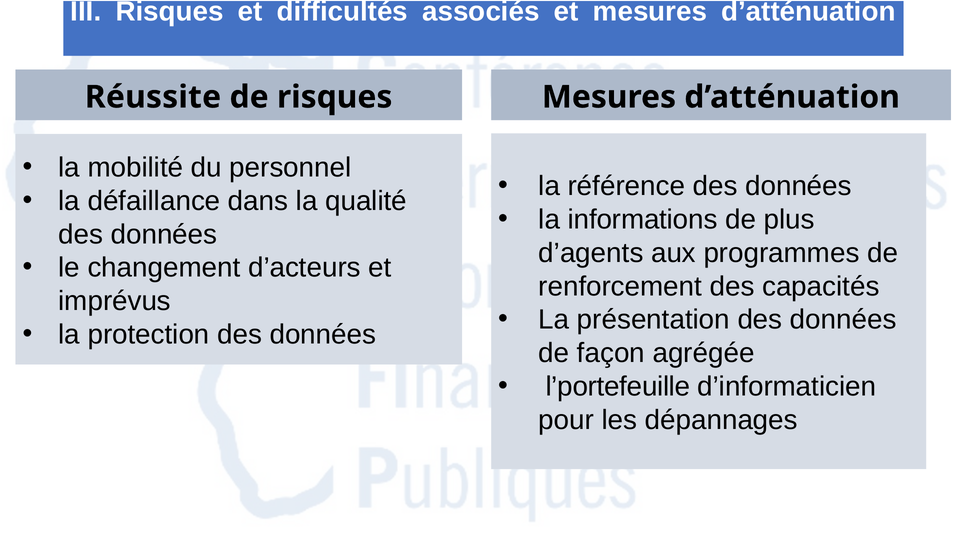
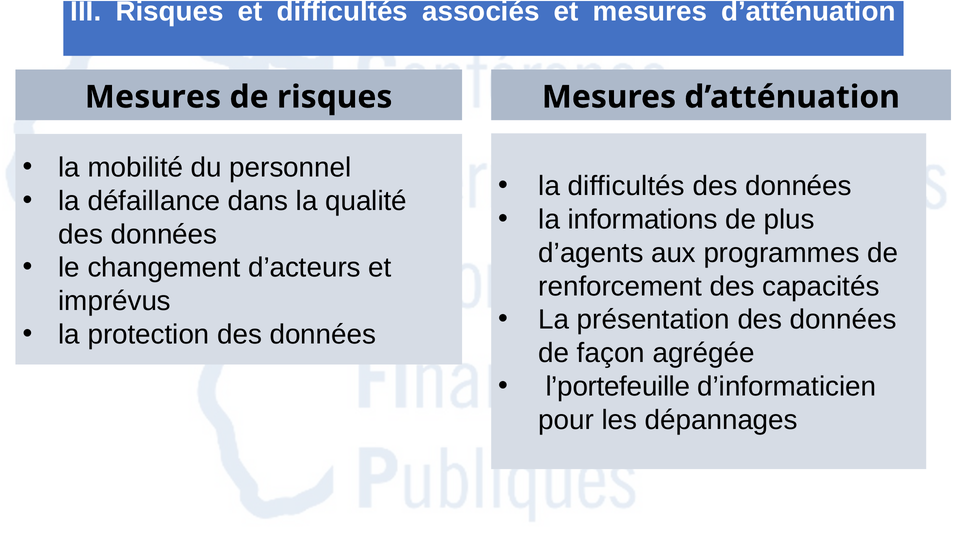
Réussite at (153, 97): Réussite -> Mesures
la référence: référence -> difficultés
